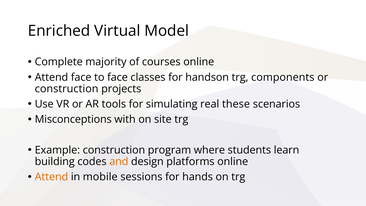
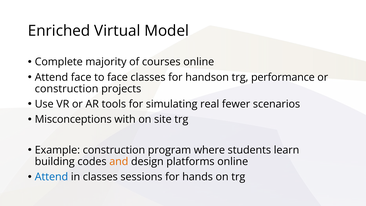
components: components -> performance
these: these -> fewer
Attend at (51, 177) colour: orange -> blue
in mobile: mobile -> classes
